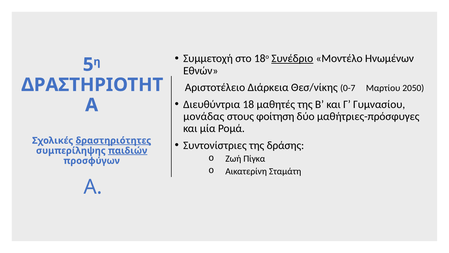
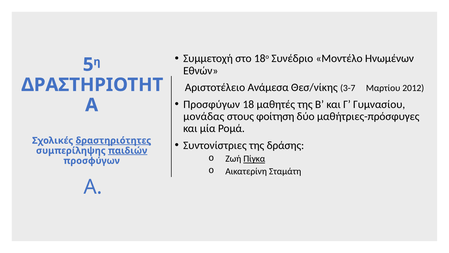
Συνέδριο underline: present -> none
Διάρκεια: Διάρκεια -> Ανάμεσα
0-7: 0-7 -> 3-7
2050: 2050 -> 2012
Διευθύντρια at (212, 104): Διευθύντρια -> Προσφύγων
Πίγκα underline: none -> present
